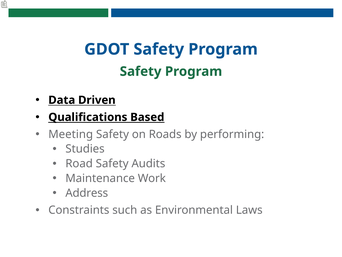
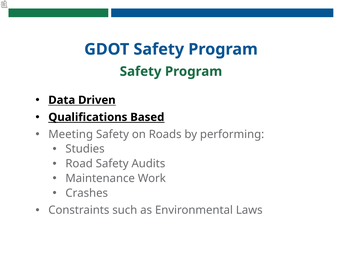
Address: Address -> Crashes
